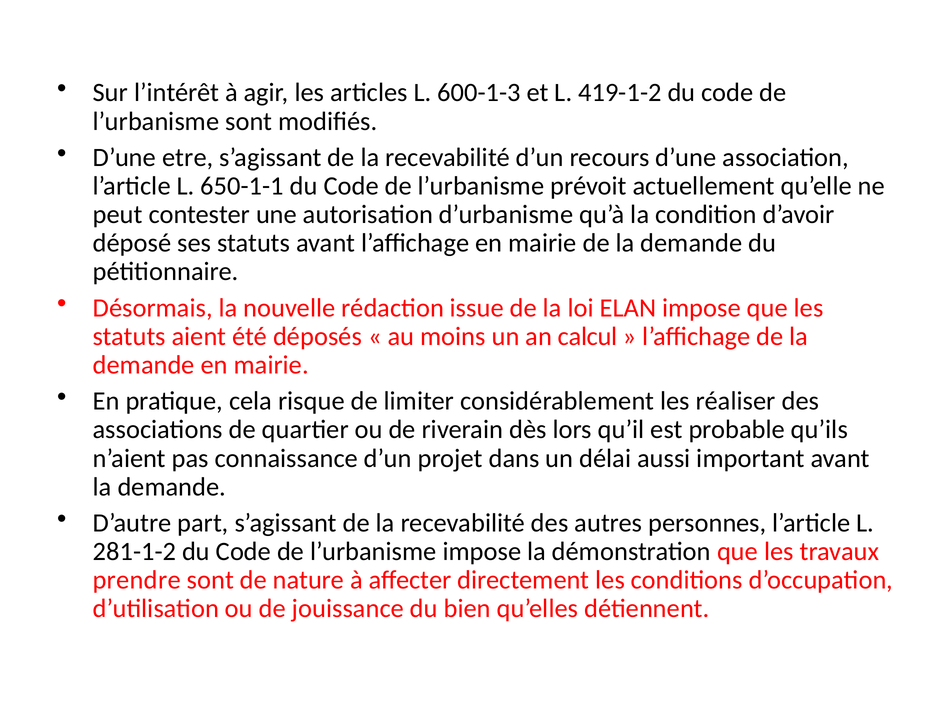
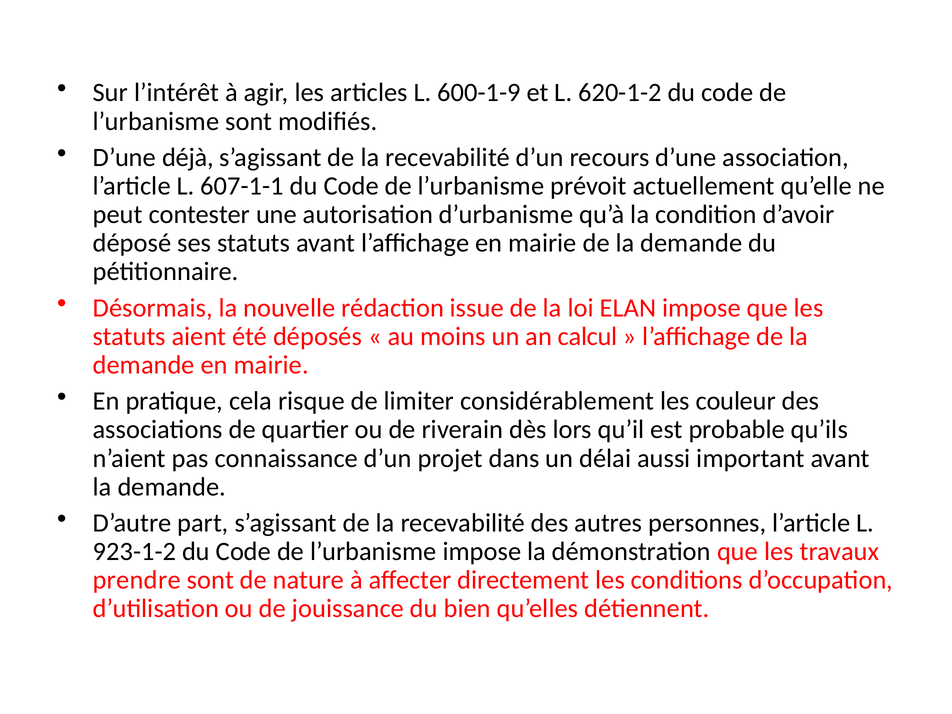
600-1-3: 600-1-3 -> 600-1-9
419-1-2: 419-1-2 -> 620-1-2
etre: etre -> déjà
650-1-1: 650-1-1 -> 607-1-1
réaliser: réaliser -> couleur
281-1-2: 281-1-2 -> 923-1-2
